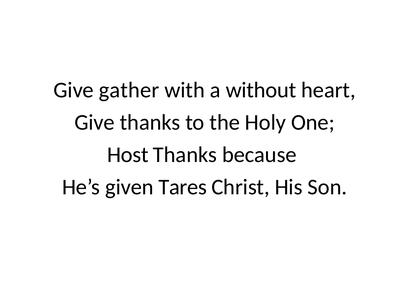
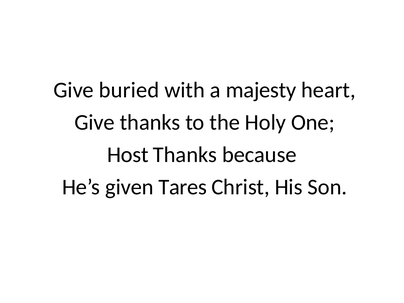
gather: gather -> buried
without: without -> majesty
